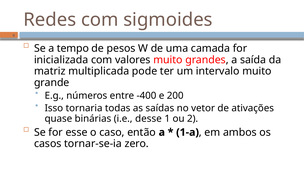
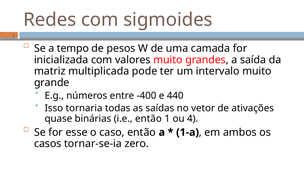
200: 200 -> 440
i.e desse: desse -> então
2: 2 -> 4
